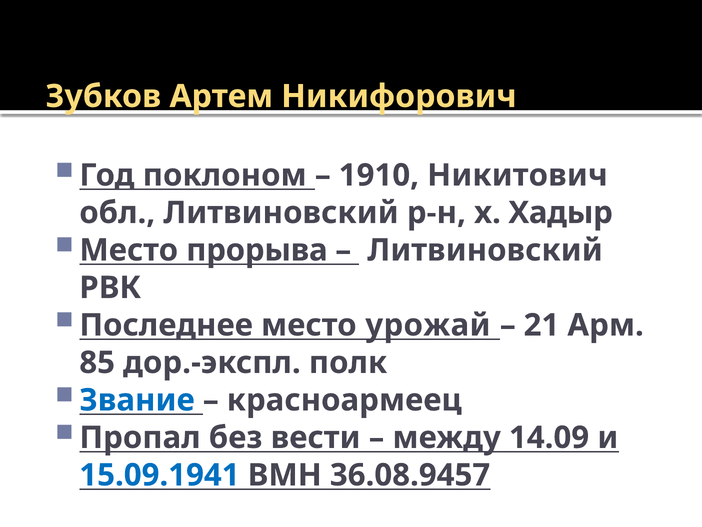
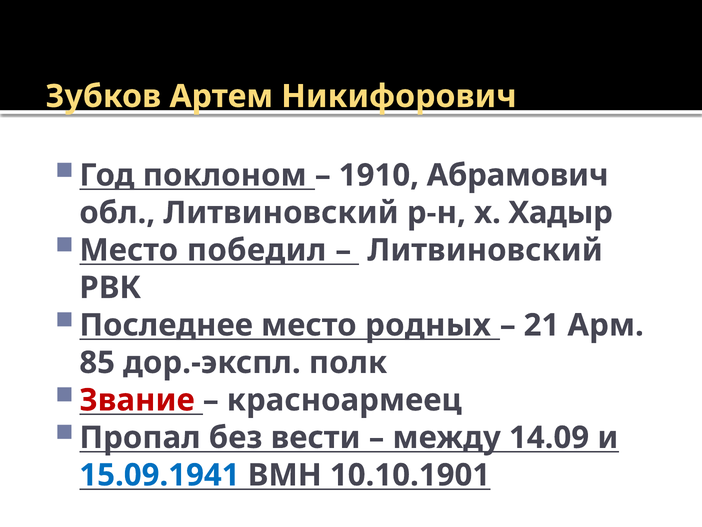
Никитович: Никитович -> Абрамович
прорыва: прорыва -> победил
урожай: урожай -> родных
Звание colour: blue -> red
36.08.9457: 36.08.9457 -> 10.10.1901
